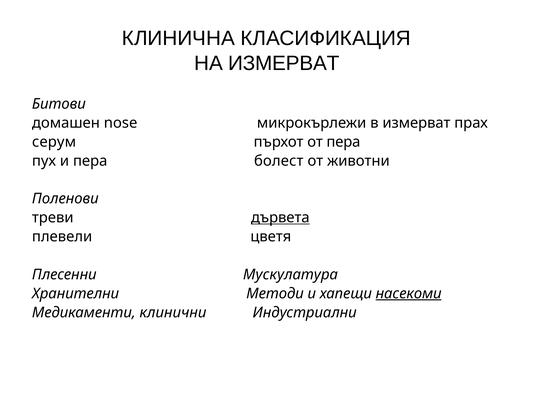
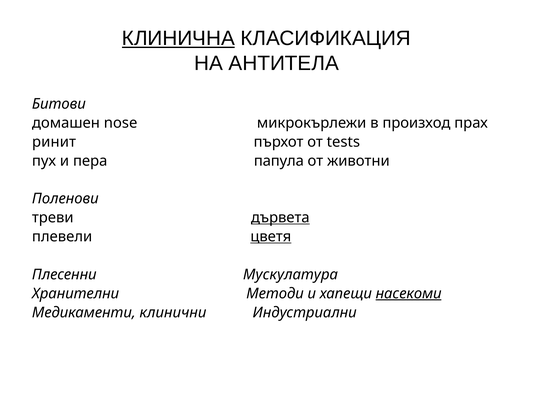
КЛИНИЧНА underline: none -> present
НА ИЗМЕРВАТ: ИЗМЕРВАТ -> АНТИТЕЛА
в измерват: измерват -> произход
серум: серум -> ринит
от пера: пера -> tests
болест: болест -> папула
цветя underline: none -> present
